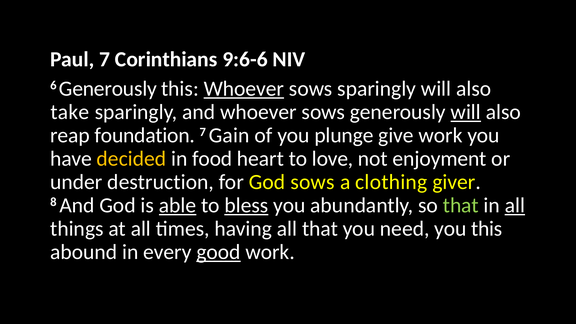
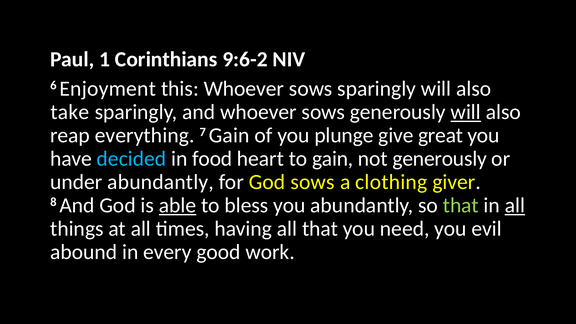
Paul 7: 7 -> 1
9:6-6: 9:6-6 -> 9:6-2
6 Generously: Generously -> Enjoyment
Whoever at (244, 89) underline: present -> none
foundation: foundation -> everything
give work: work -> great
decided colour: yellow -> light blue
to love: love -> gain
not enjoyment: enjoyment -> generously
under destruction: destruction -> abundantly
bless underline: present -> none
you this: this -> evil
good underline: present -> none
